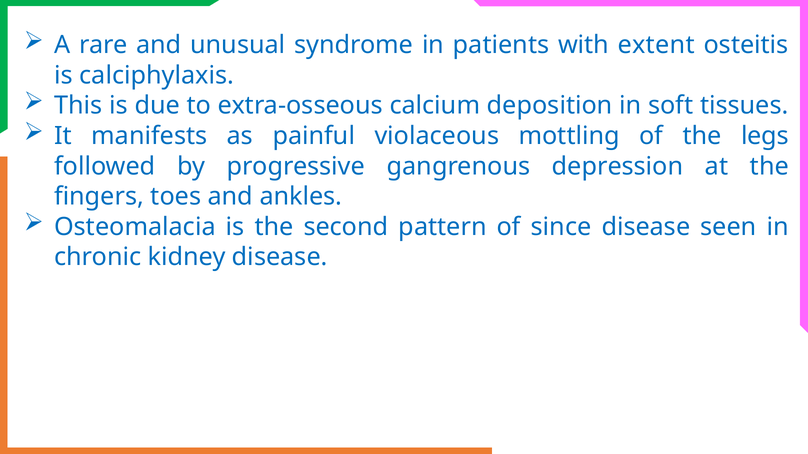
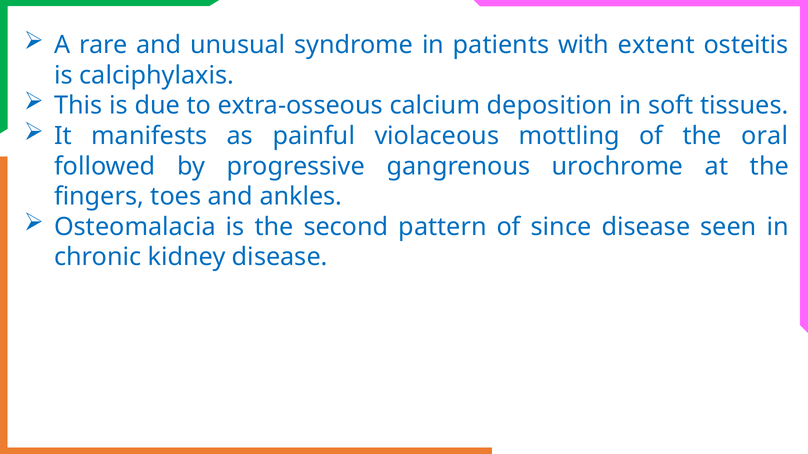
legs: legs -> oral
depression: depression -> urochrome
